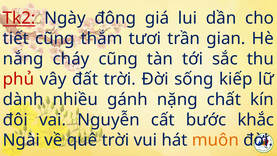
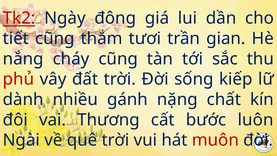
Nguyễn: Nguyễn -> Thương
khắc: khắc -> luôn
muôn colour: orange -> red
